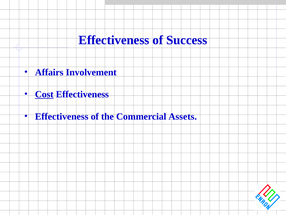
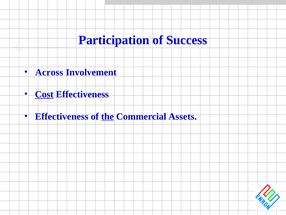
Effectiveness at (114, 40): Effectiveness -> Participation
Affairs: Affairs -> Across
the underline: none -> present
